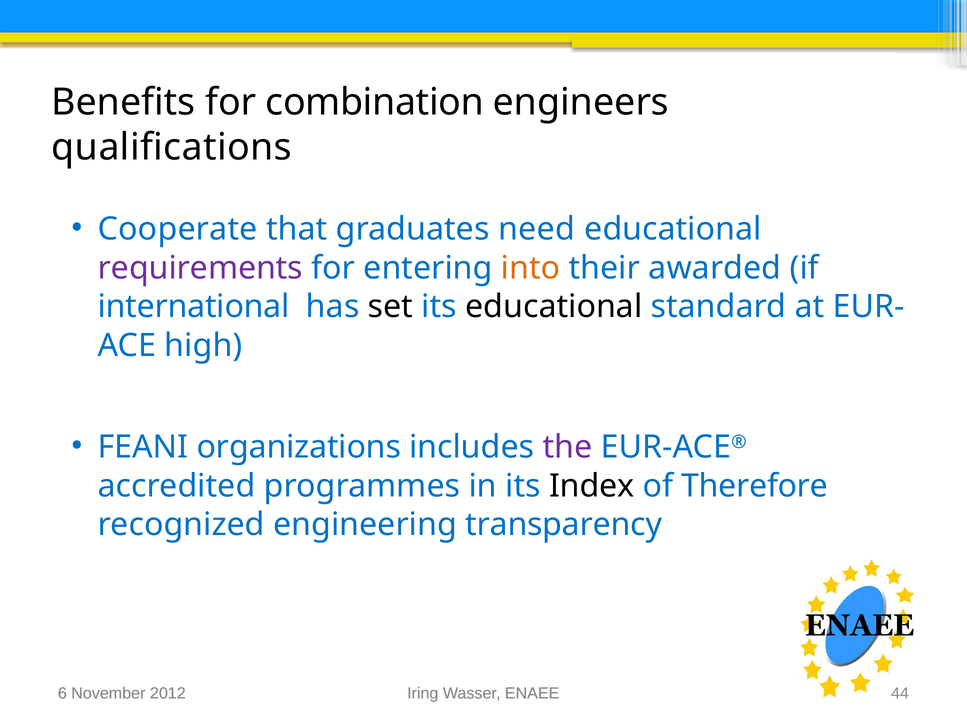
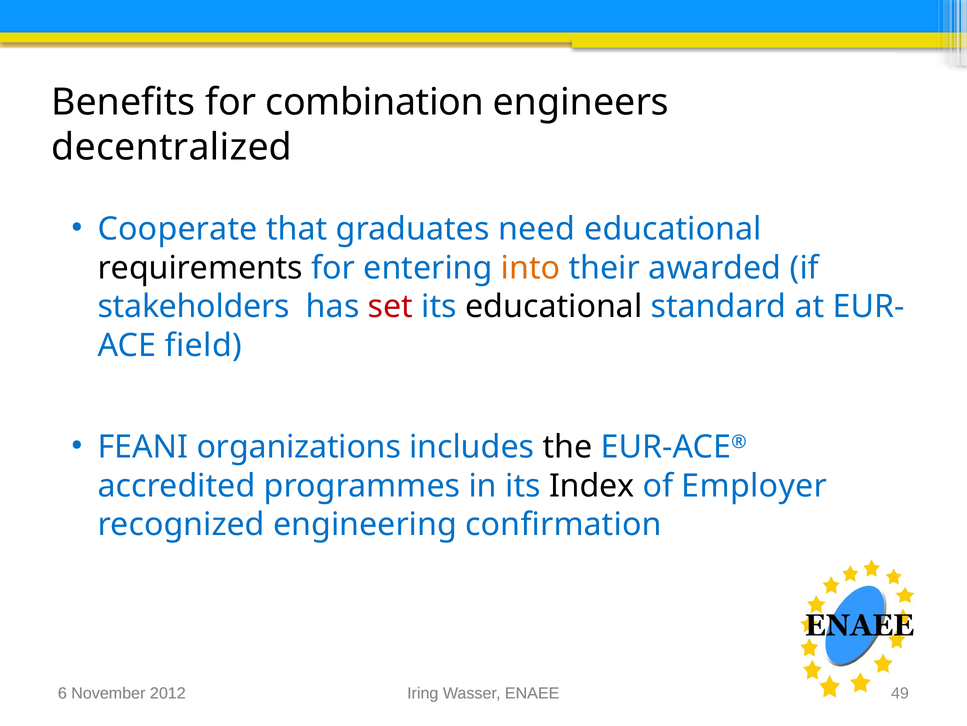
qualifications: qualifications -> decentralized
requirements colour: purple -> black
international: international -> stakeholders
set colour: black -> red
high: high -> field
the colour: purple -> black
Therefore: Therefore -> Employer
transparency: transparency -> confirmation
44: 44 -> 49
